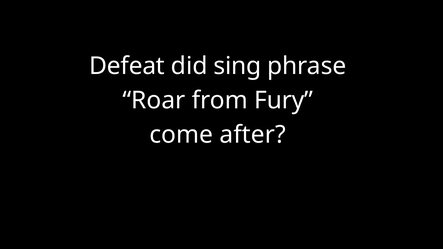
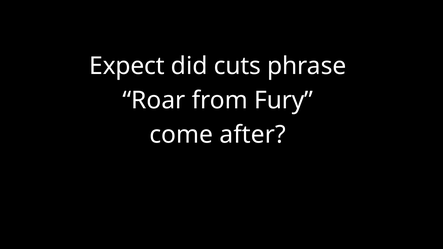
Defeat: Defeat -> Expect
sing: sing -> cuts
